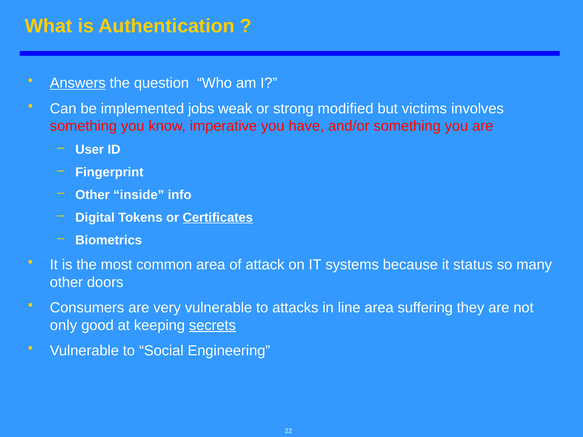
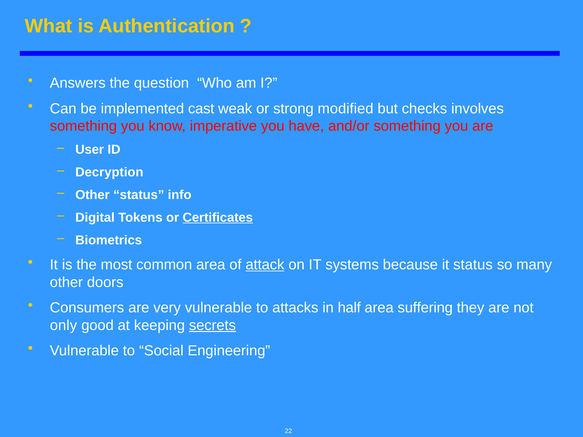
Answers underline: present -> none
jobs: jobs -> cast
victims: victims -> checks
Fingerprint: Fingerprint -> Decryption
Other inside: inside -> status
attack underline: none -> present
line: line -> half
